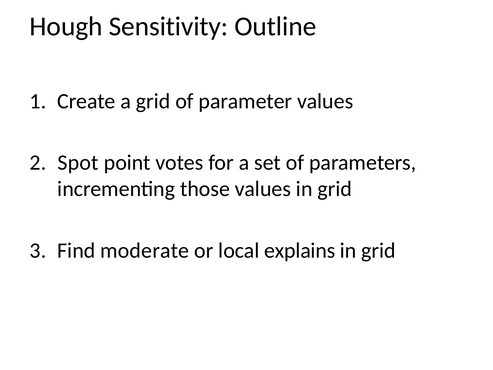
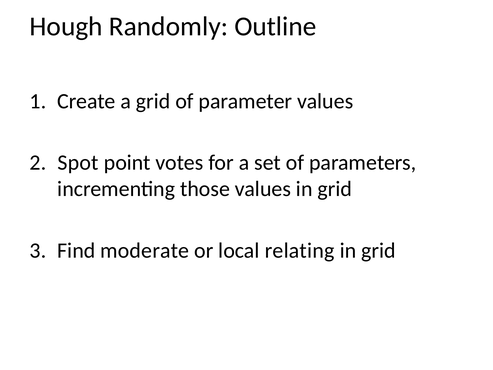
Sensitivity: Sensitivity -> Randomly
explains: explains -> relating
